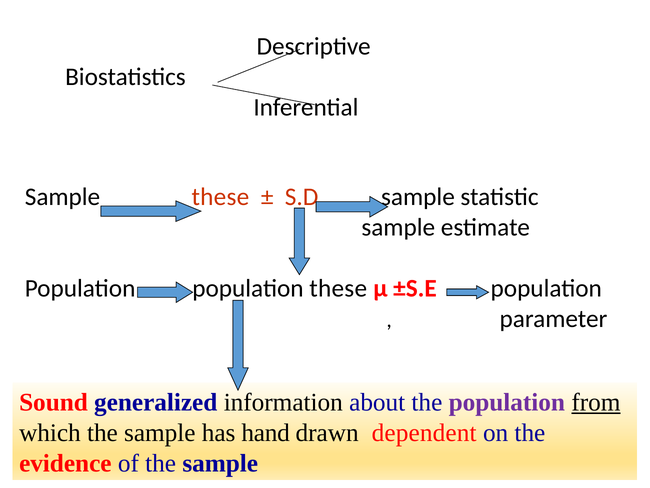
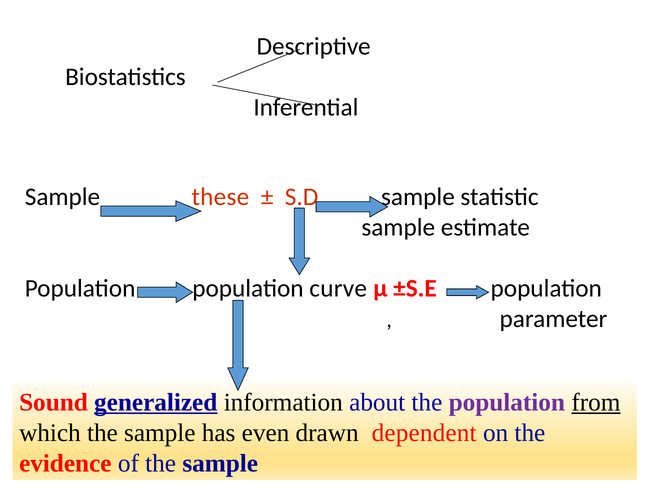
population these: these -> curve
generalized underline: none -> present
hand: hand -> even
